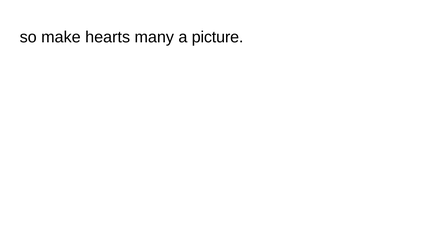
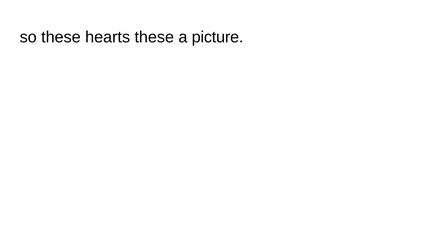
so make: make -> these
hearts many: many -> these
